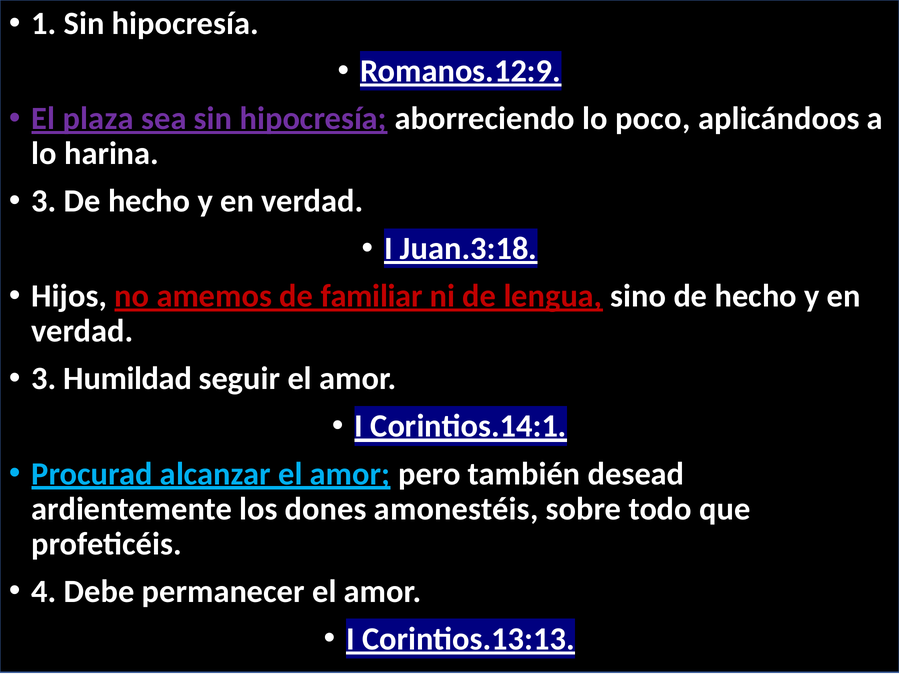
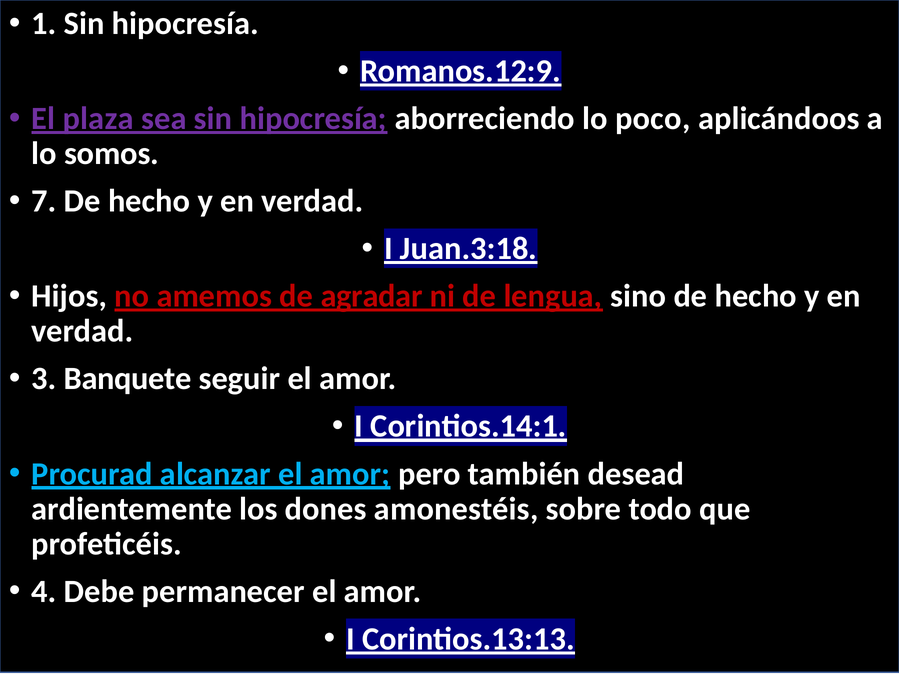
harina: harina -> somos
3 at (44, 201): 3 -> 7
familiar: familiar -> agradar
Humildad: Humildad -> Banquete
